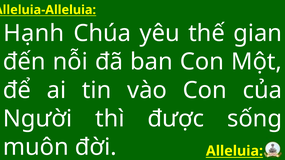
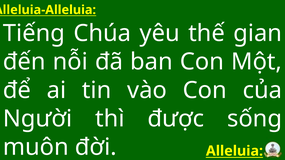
Hạnh: Hạnh -> Tiếng
